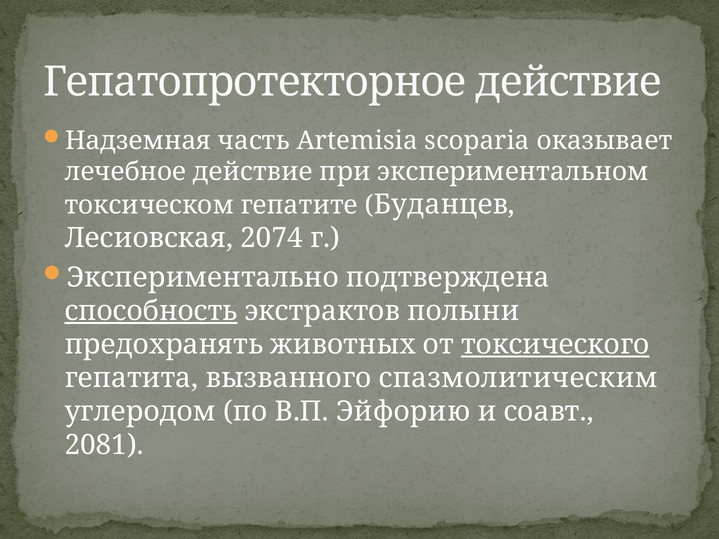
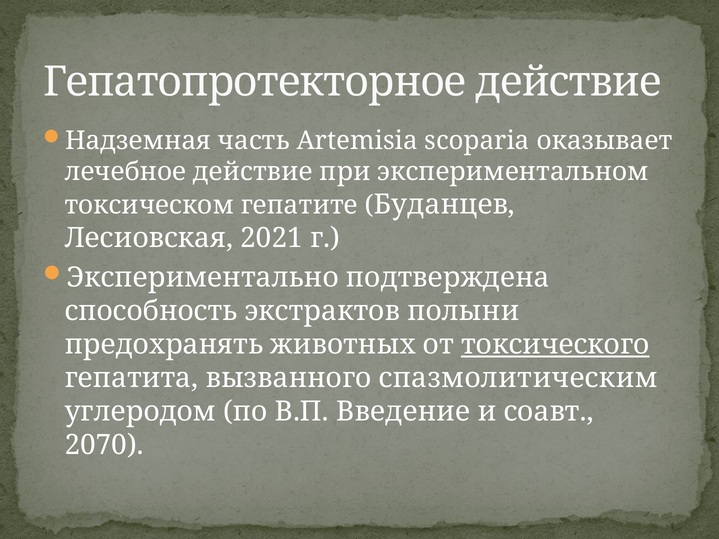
2074: 2074 -> 2021
способность underline: present -> none
Эйфорию: Эйфорию -> Введение
2081: 2081 -> 2070
